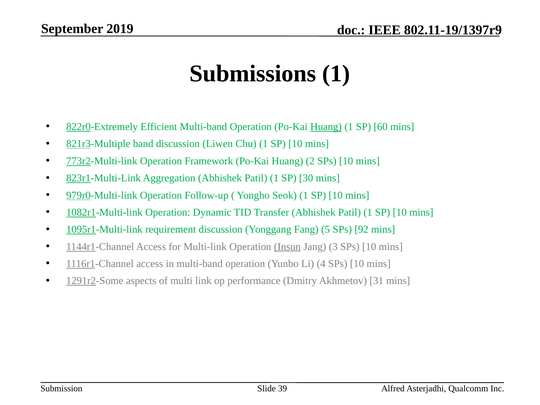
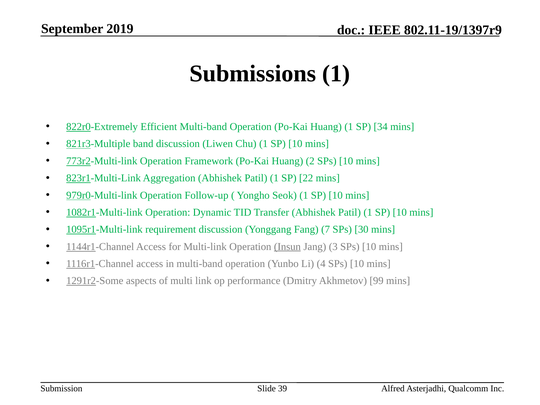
Huang at (326, 127) underline: present -> none
60: 60 -> 34
30: 30 -> 22
5: 5 -> 7
92: 92 -> 30
31: 31 -> 99
